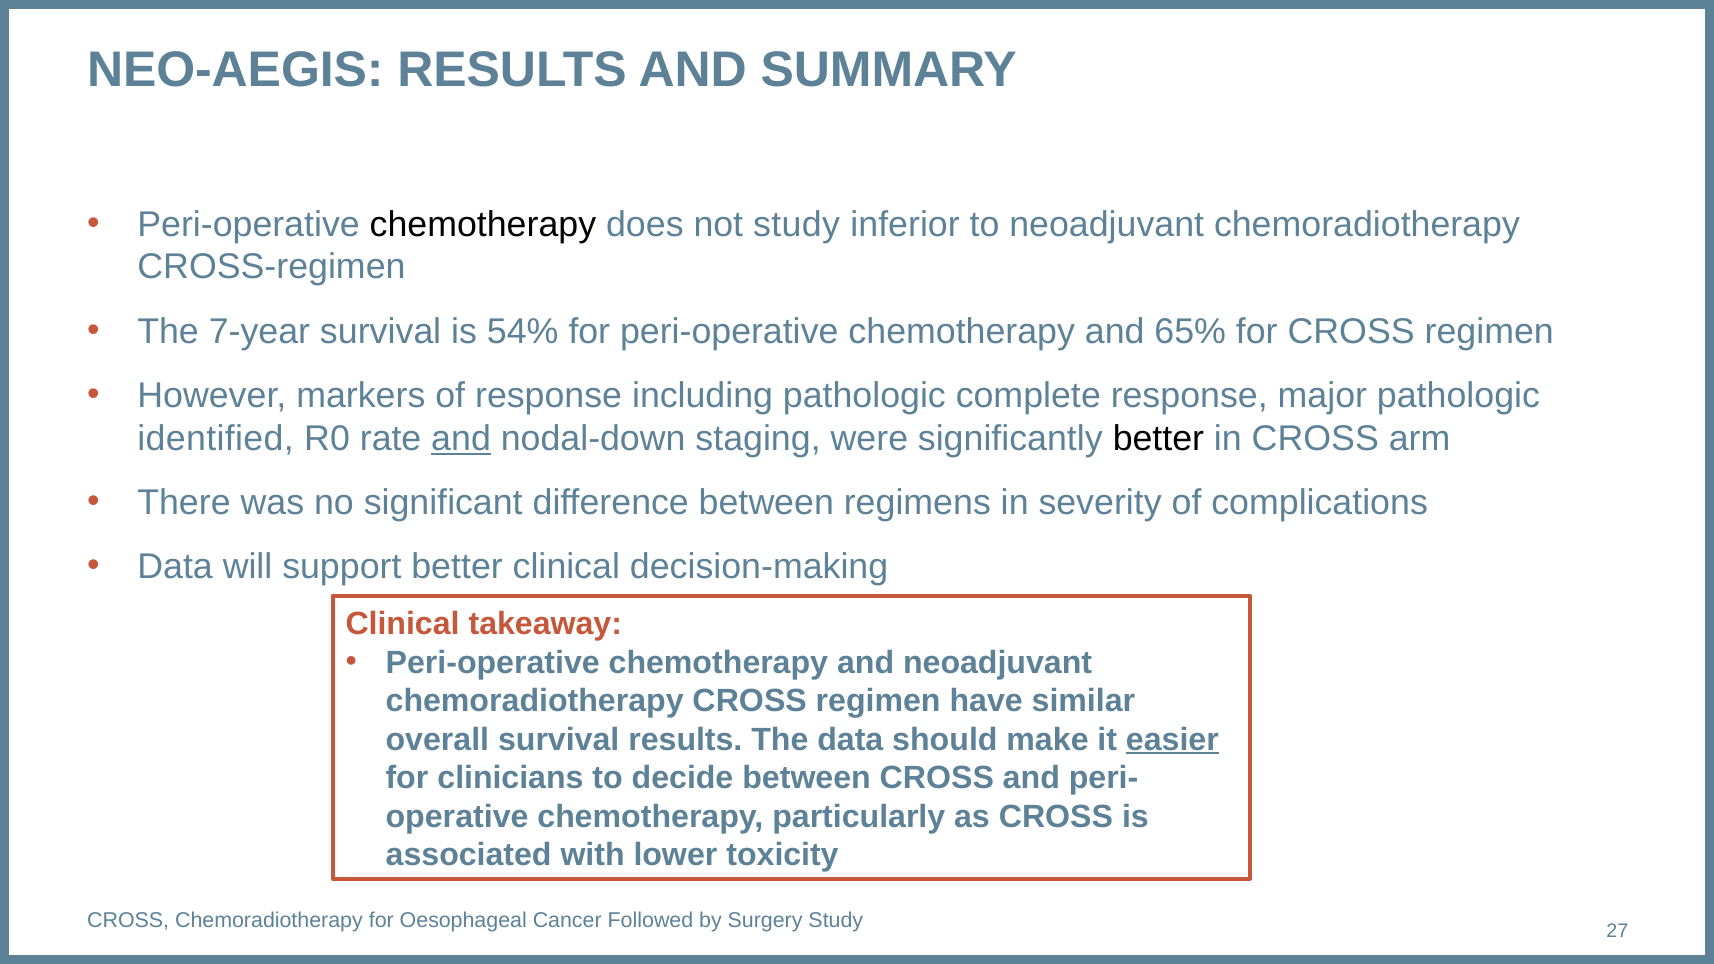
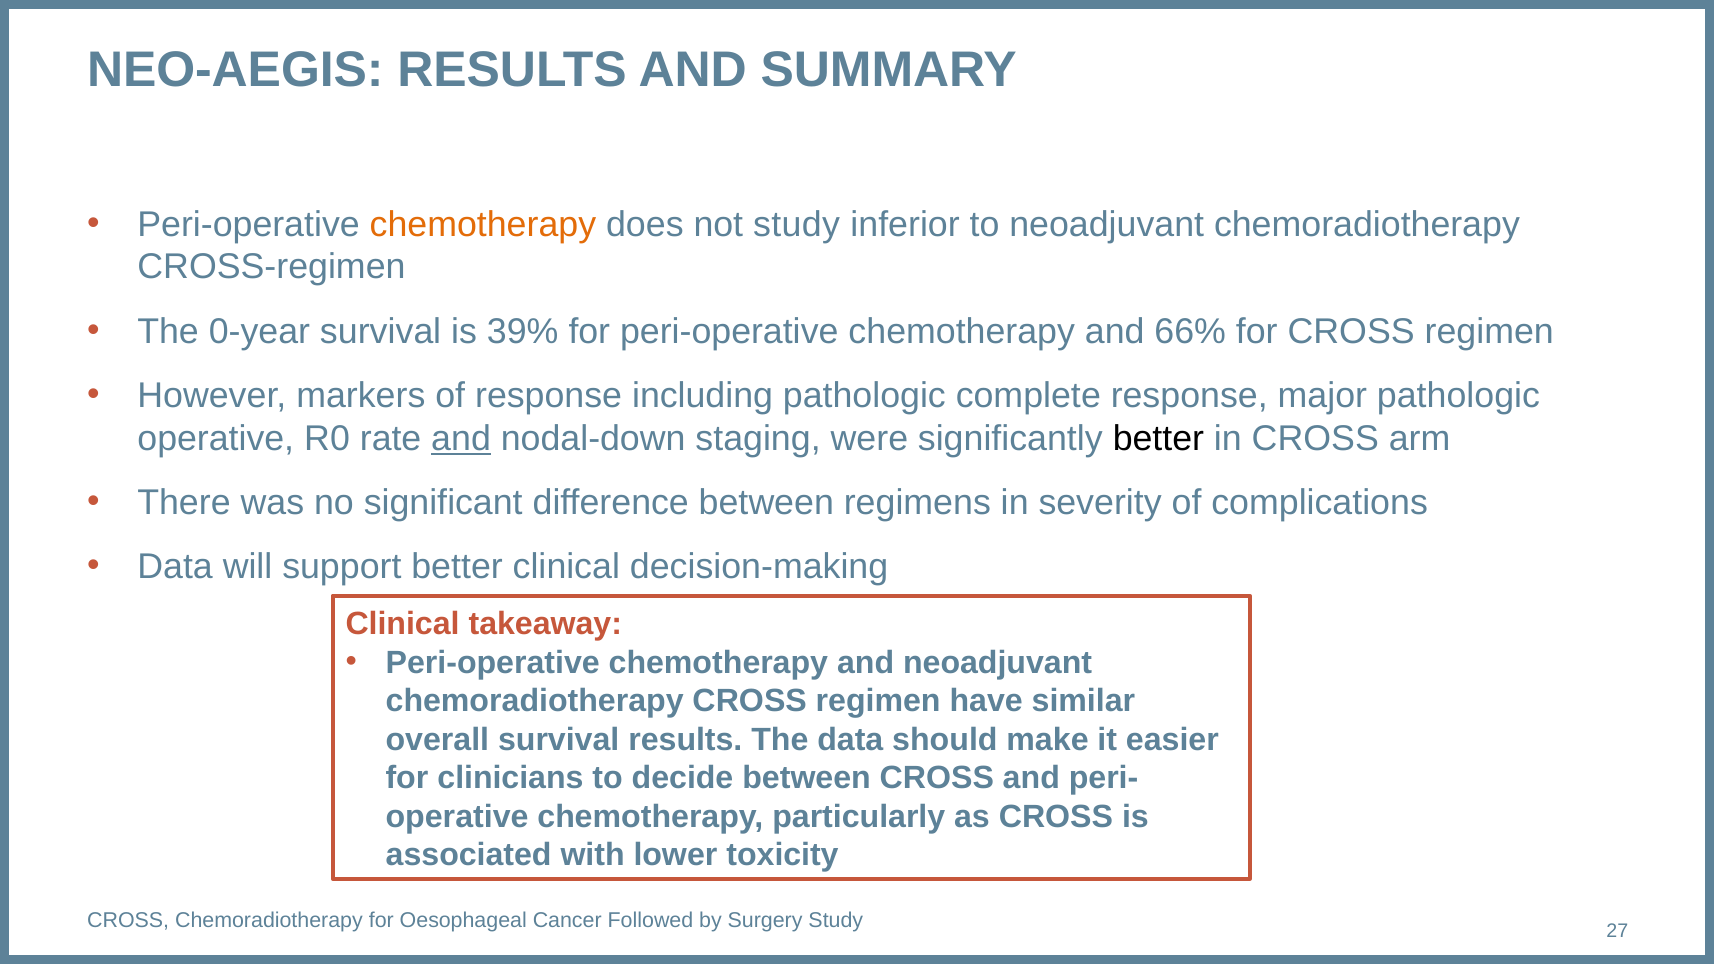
chemotherapy at (483, 224) colour: black -> orange
7-year: 7-year -> 0-year
54%: 54% -> 39%
65%: 65% -> 66%
identified at (216, 439): identified -> operative
easier underline: present -> none
